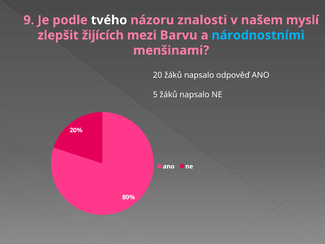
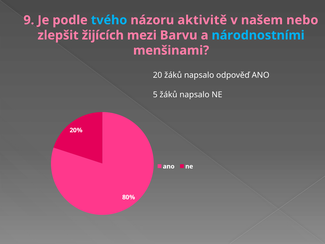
tvého colour: white -> light blue
znalosti: znalosti -> aktivitě
myslí: myslí -> nebo
